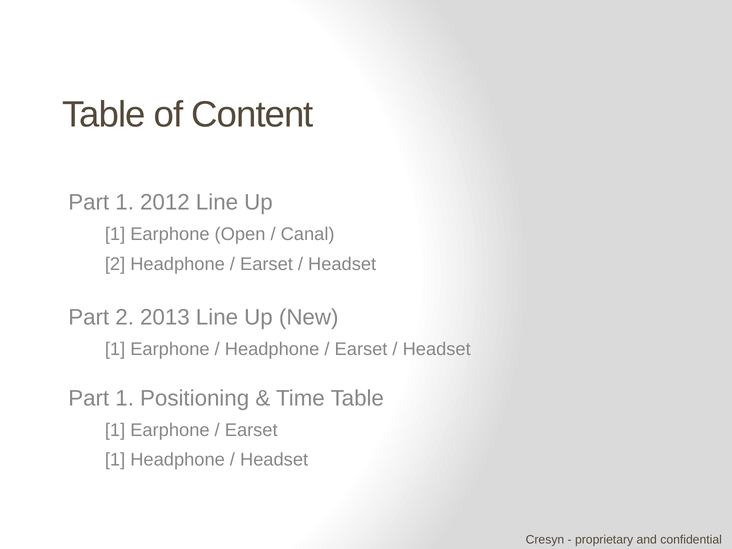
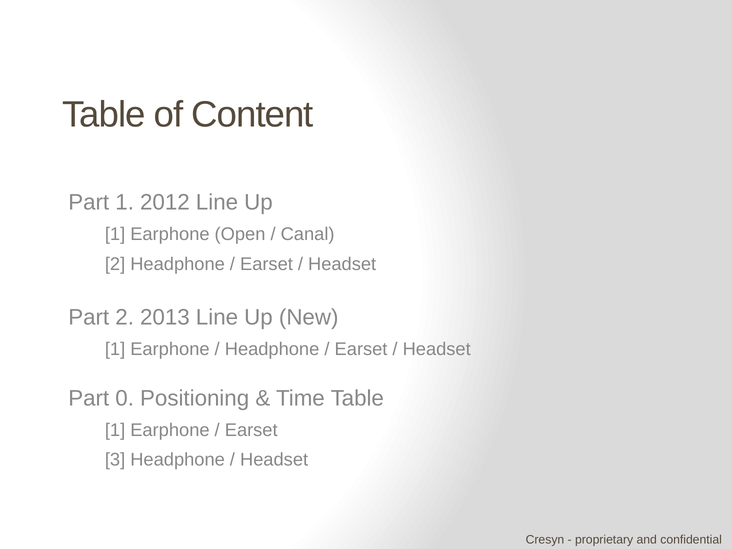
1 at (125, 398): 1 -> 0
1 at (115, 460): 1 -> 3
